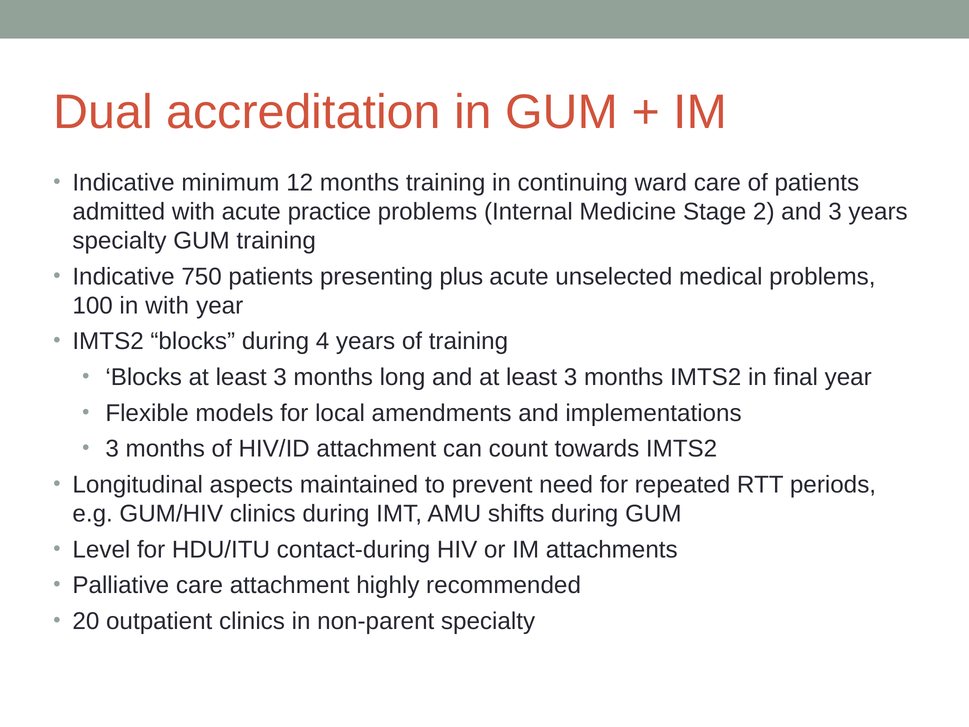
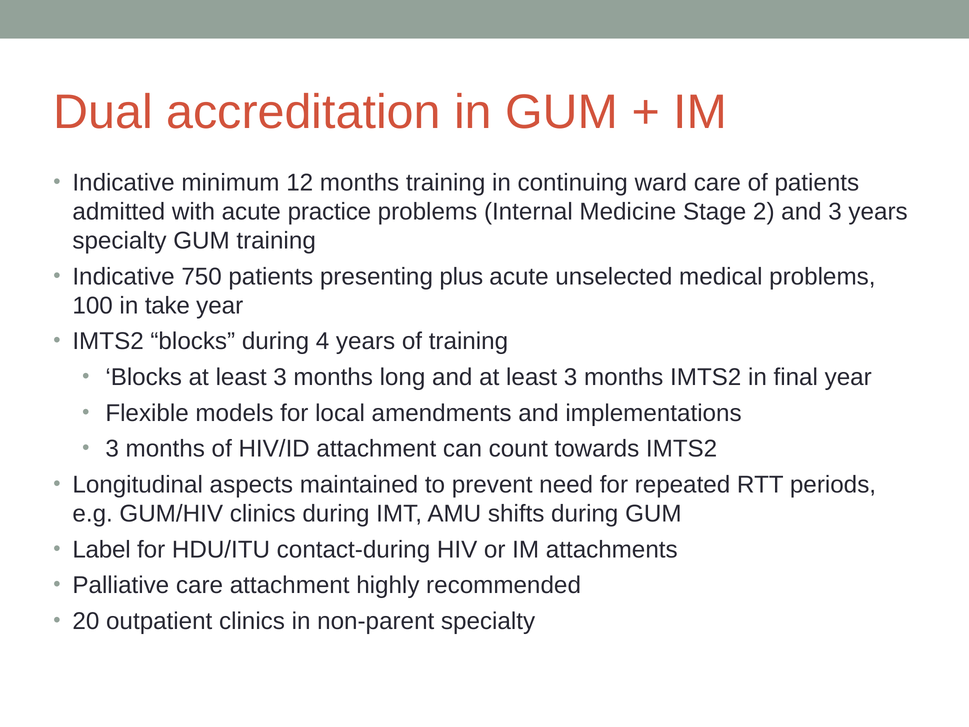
in with: with -> take
Level: Level -> Label
